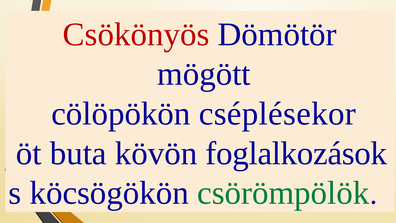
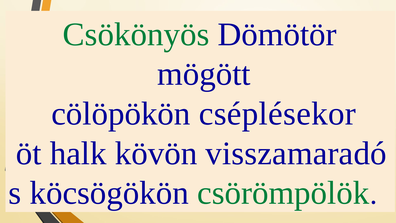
Csökönyös colour: red -> green
buta: buta -> halk
foglalkozások: foglalkozások -> visszamaradó
